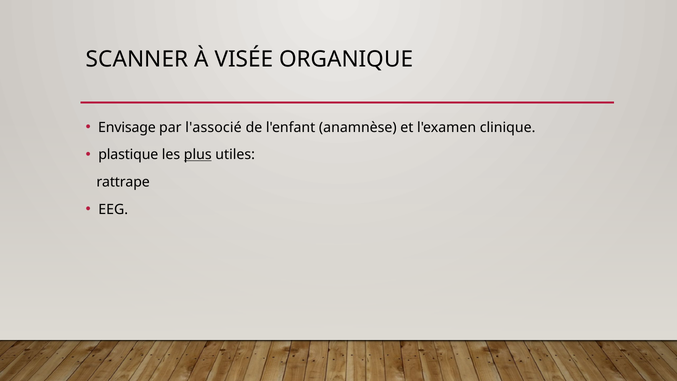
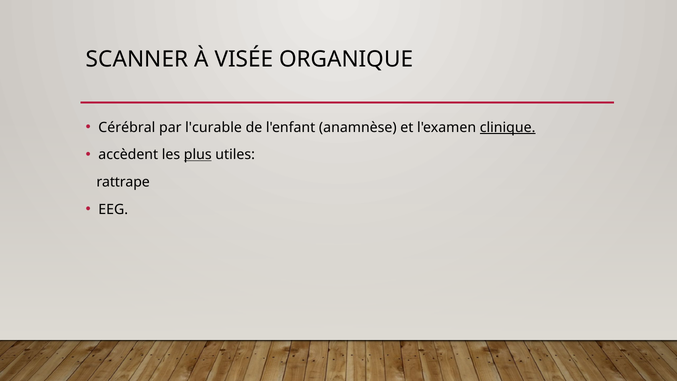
Envisage: Envisage -> Cérébral
l'associé: l'associé -> l'curable
clinique underline: none -> present
plastique: plastique -> accèdent
